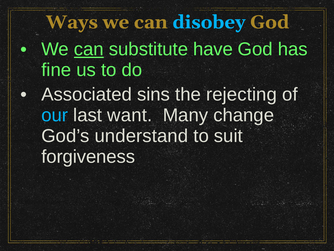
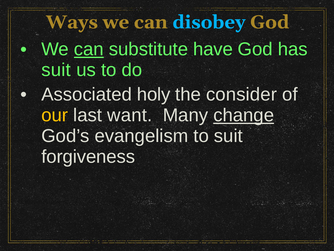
fine at (56, 70): fine -> suit
sins: sins -> holy
rejecting: rejecting -> consider
our colour: light blue -> yellow
change underline: none -> present
understand: understand -> evangelism
